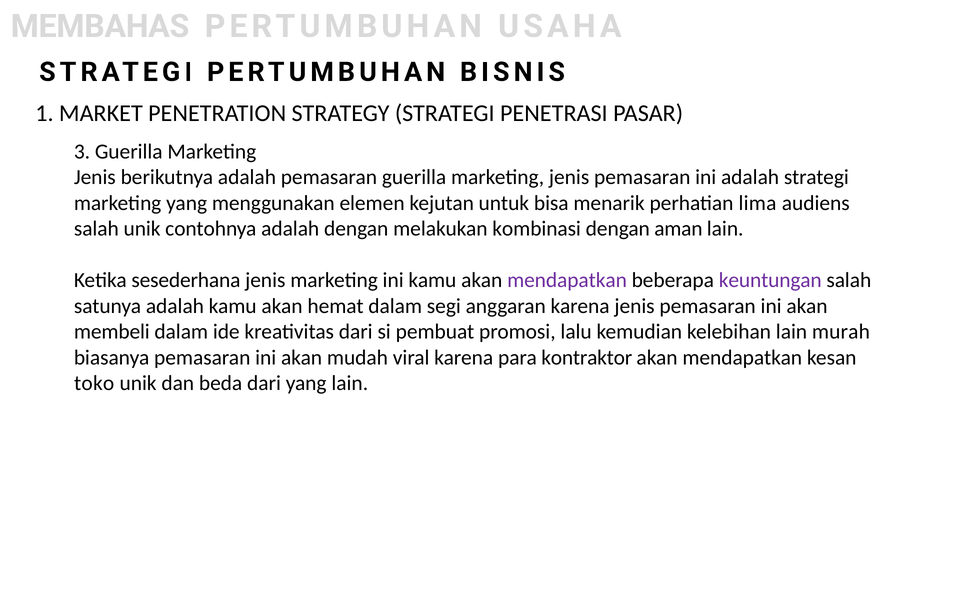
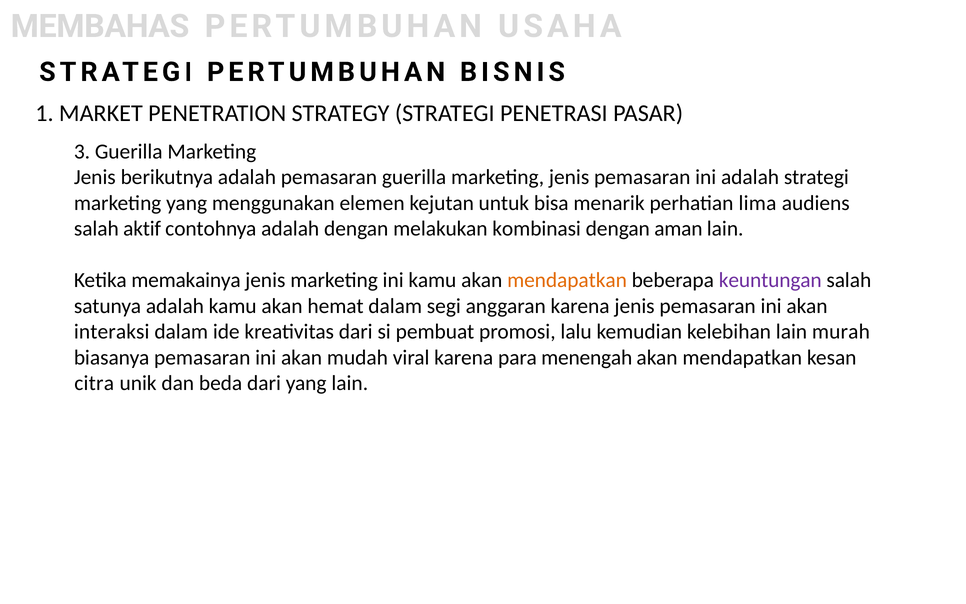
salah unik: unik -> aktif
sesederhana: sesederhana -> memakainya
mendapatkan at (567, 280) colour: purple -> orange
membeli: membeli -> interaksi
kontraktor: kontraktor -> menengah
toko: toko -> citra
